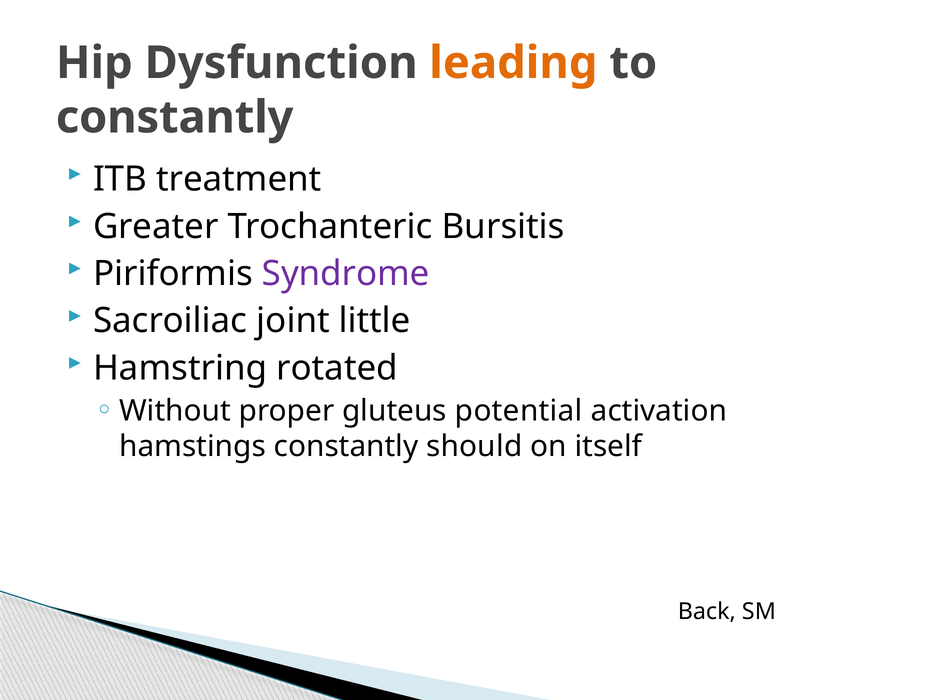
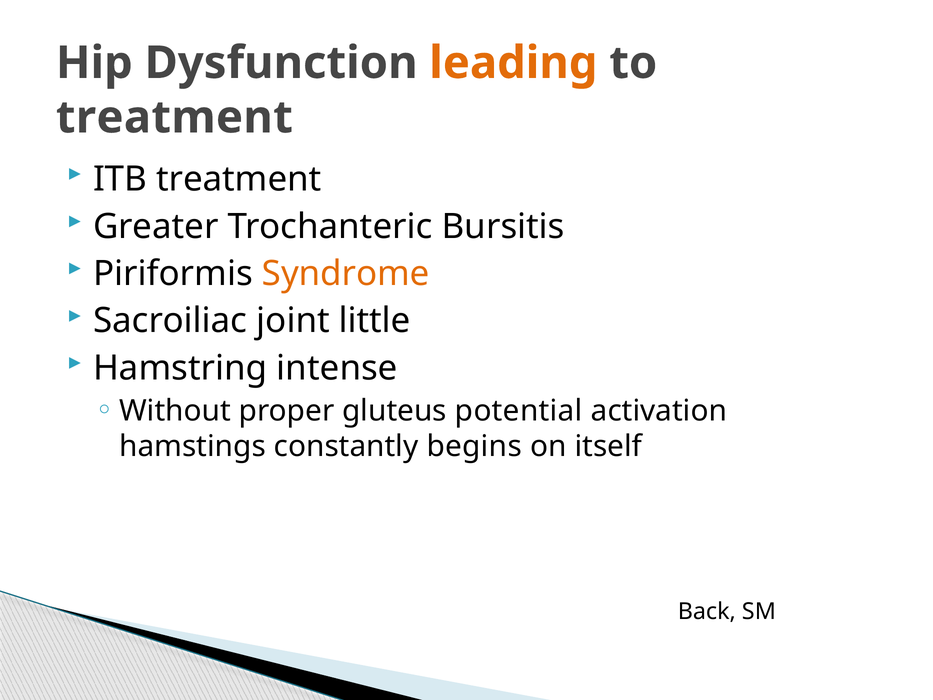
constantly at (175, 117): constantly -> treatment
Syndrome colour: purple -> orange
rotated: rotated -> intense
should: should -> begins
